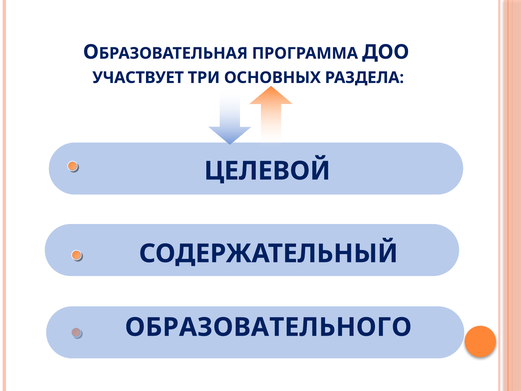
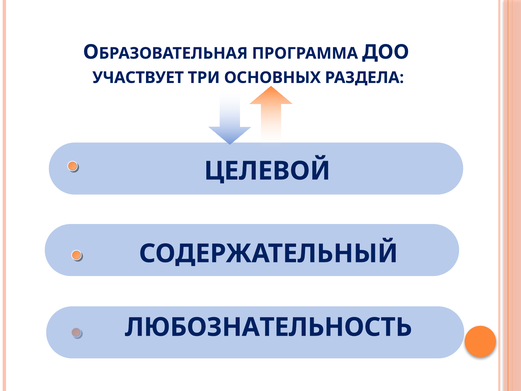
ОБРАЗОВАТЕЛЬНОГО: ОБРАЗОВАТЕЛЬНОГО -> ЛЮБОЗНАТЕЛЬНОСТЬ
